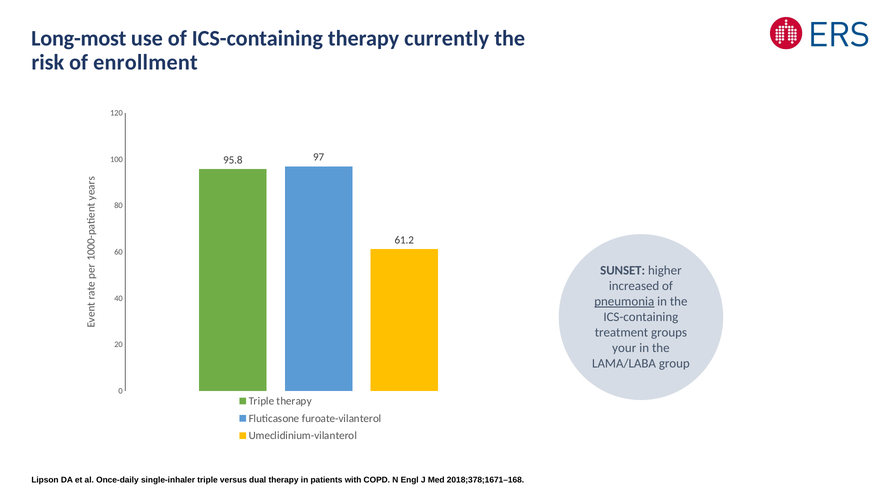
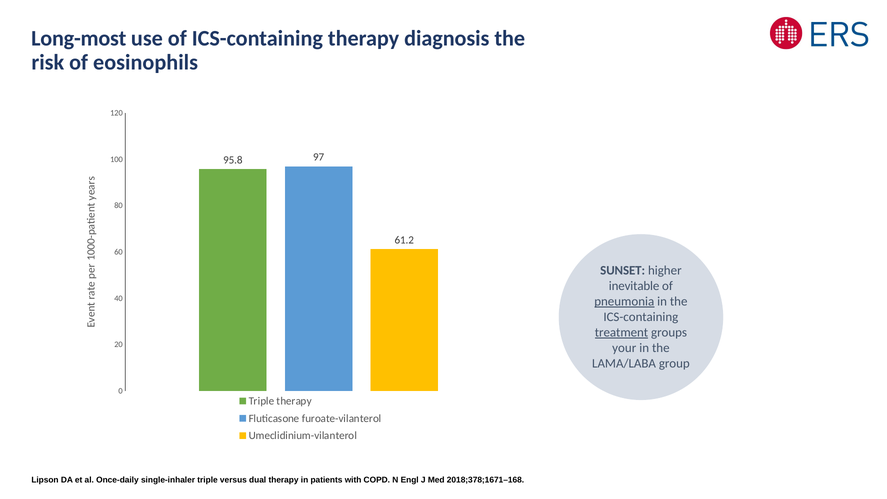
currently: currently -> diagnosis
enrollment: enrollment -> eosinophils
increased: increased -> inevitable
treatment underline: none -> present
